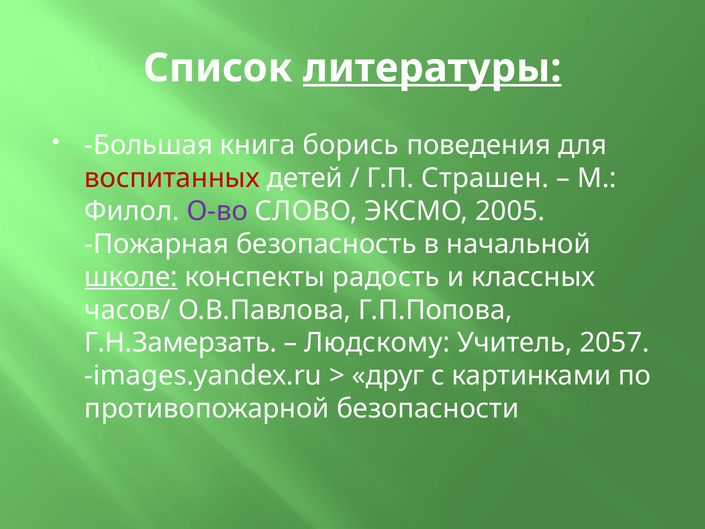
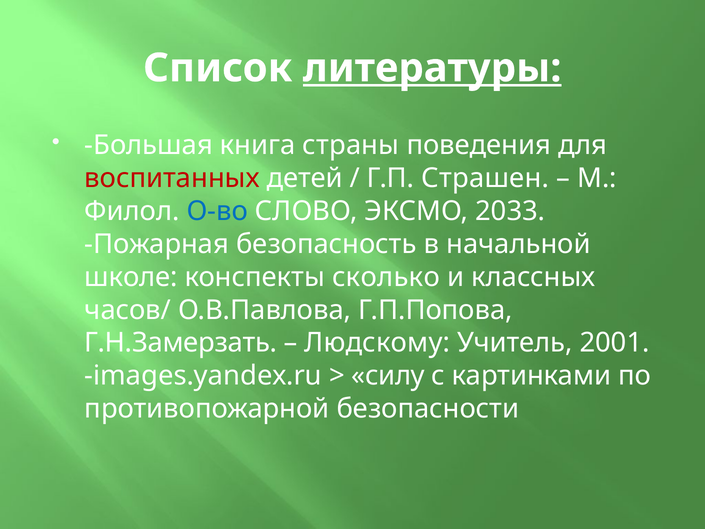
борись: борись -> страны
О-во colour: purple -> blue
2005: 2005 -> 2033
школе underline: present -> none
радость: радость -> сколько
2057: 2057 -> 2001
друг: друг -> силу
